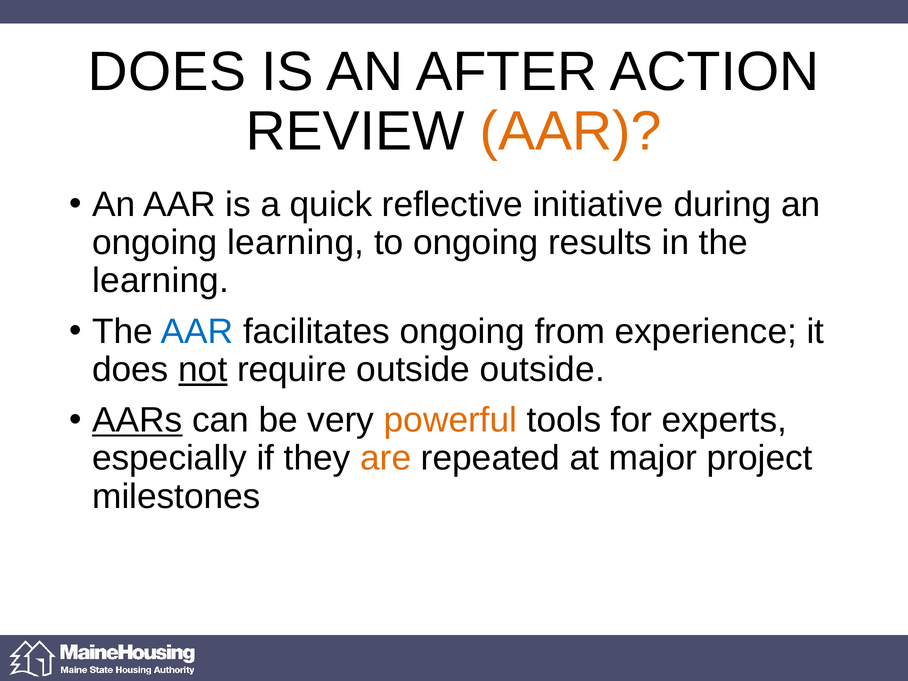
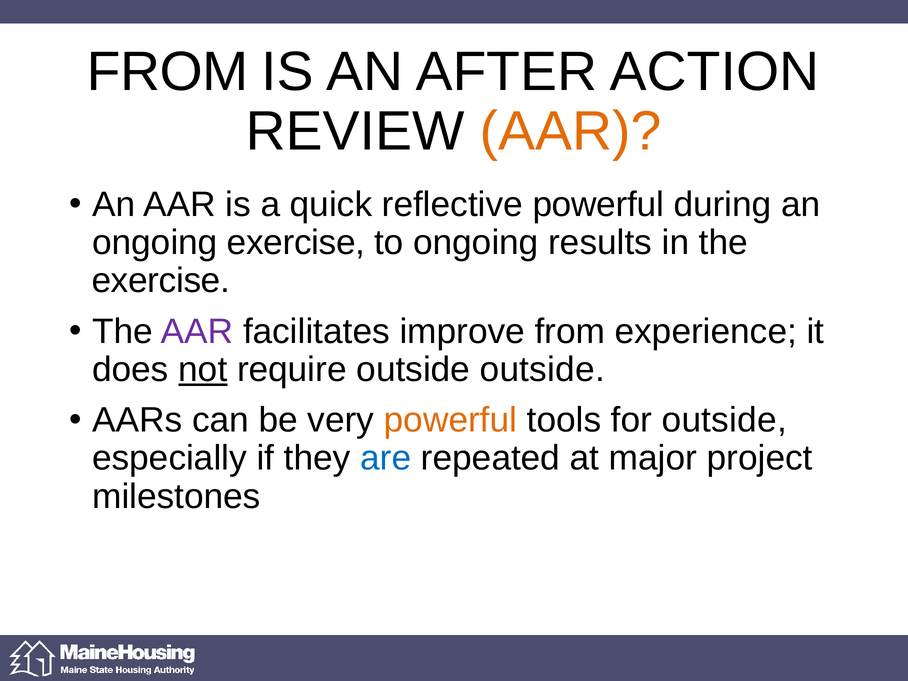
DOES at (167, 72): DOES -> FROM
reflective initiative: initiative -> powerful
ongoing learning: learning -> exercise
learning at (161, 281): learning -> exercise
AAR at (197, 331) colour: blue -> purple
facilitates ongoing: ongoing -> improve
AARs underline: present -> none
for experts: experts -> outside
are colour: orange -> blue
